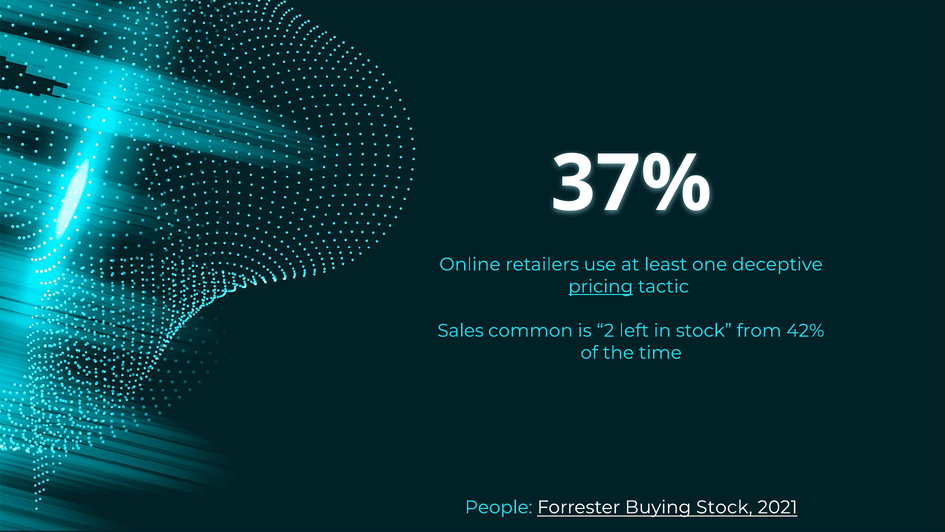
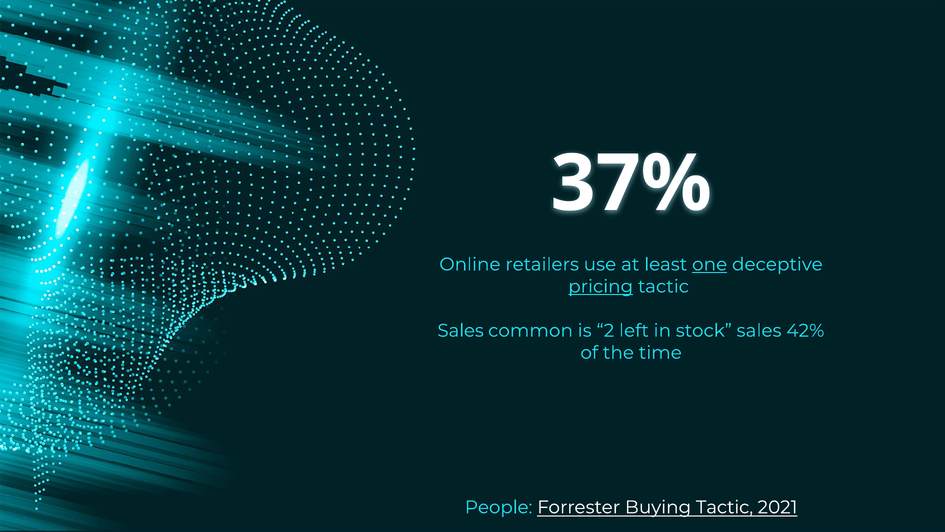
one underline: none -> present
stock from: from -> sales
Buying Stock: Stock -> Tactic
